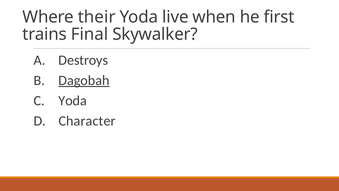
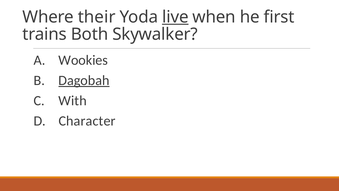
live underline: none -> present
Final: Final -> Both
Destroys: Destroys -> Wookies
C Yoda: Yoda -> With
